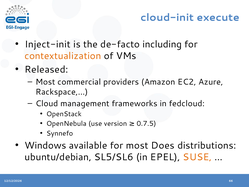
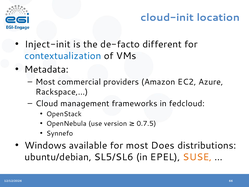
execute: execute -> location
including: including -> different
contextualization colour: orange -> blue
Released: Released -> Metadata
